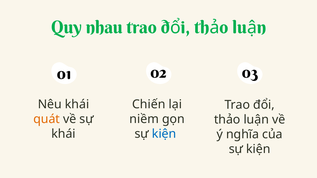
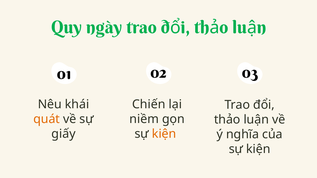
nhau: nhau -> ngày
khái at (64, 134): khái -> giấy
kiện at (164, 134) colour: blue -> orange
